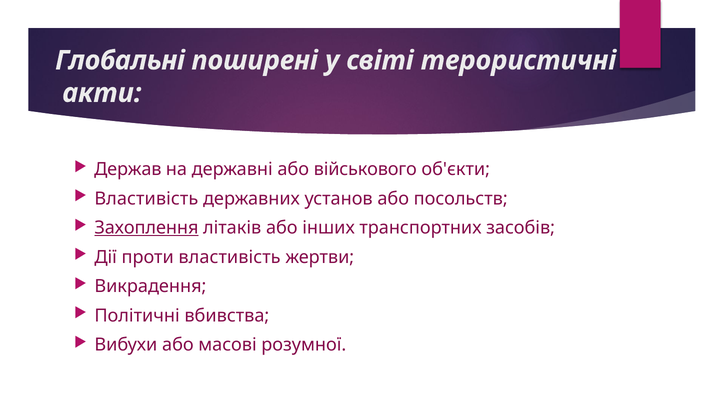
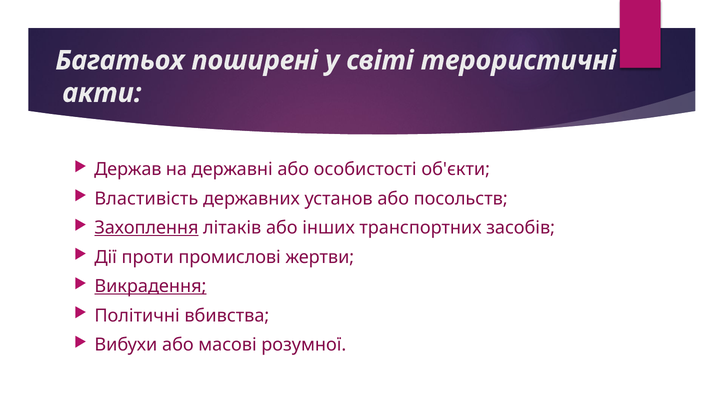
Глобальні: Глобальні -> Багатьох
військового: військового -> особистості
проти властивість: властивість -> промислові
Викрадення underline: none -> present
